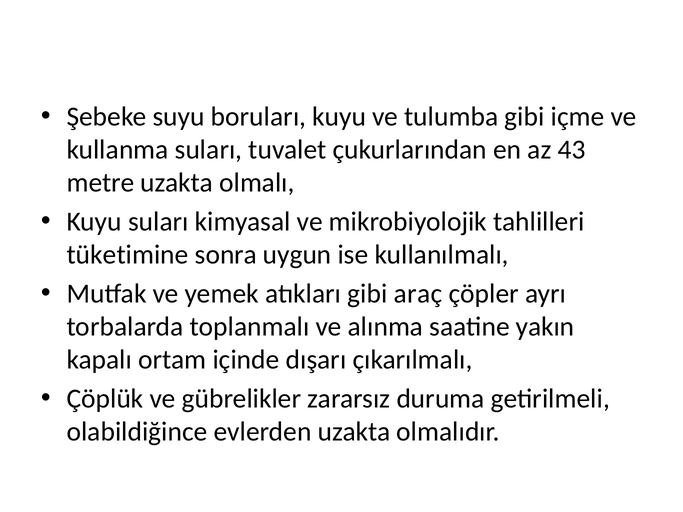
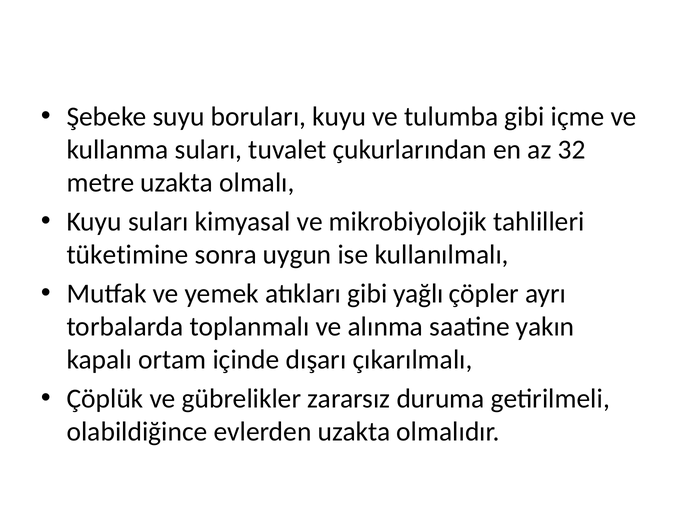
43: 43 -> 32
araç: araç -> yağlı
